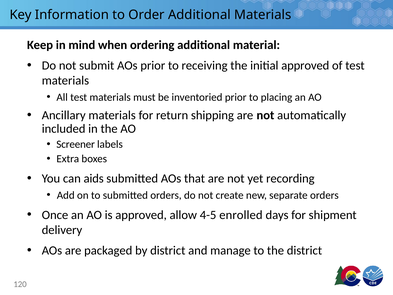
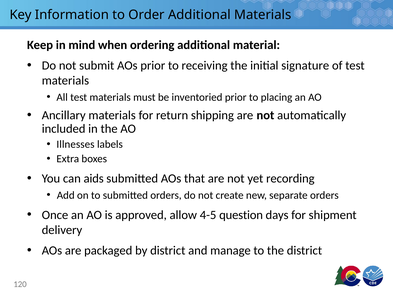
initial approved: approved -> signature
Screener: Screener -> Illnesses
enrolled: enrolled -> question
